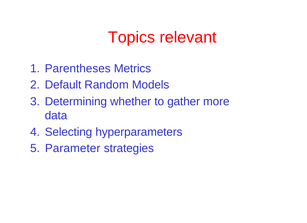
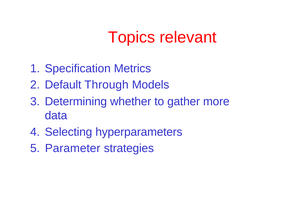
Parentheses: Parentheses -> Specification
Random: Random -> Through
